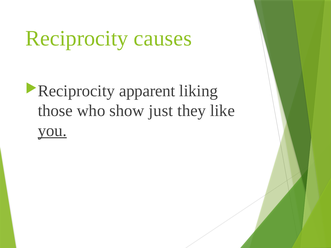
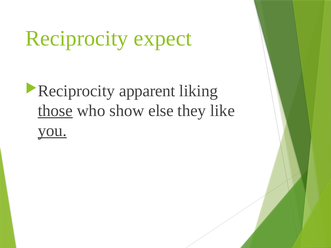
causes: causes -> expect
those underline: none -> present
just: just -> else
